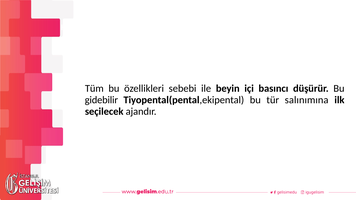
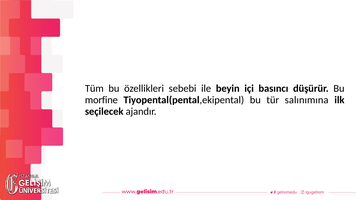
gidebilir: gidebilir -> morfine
